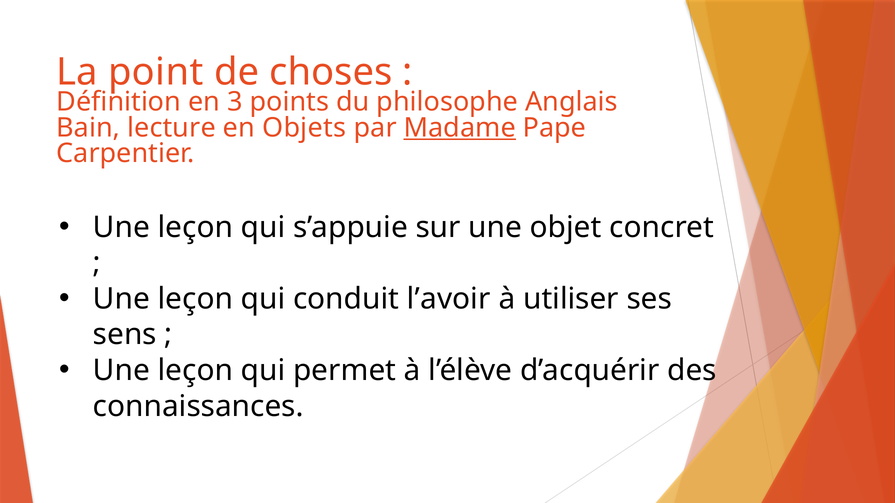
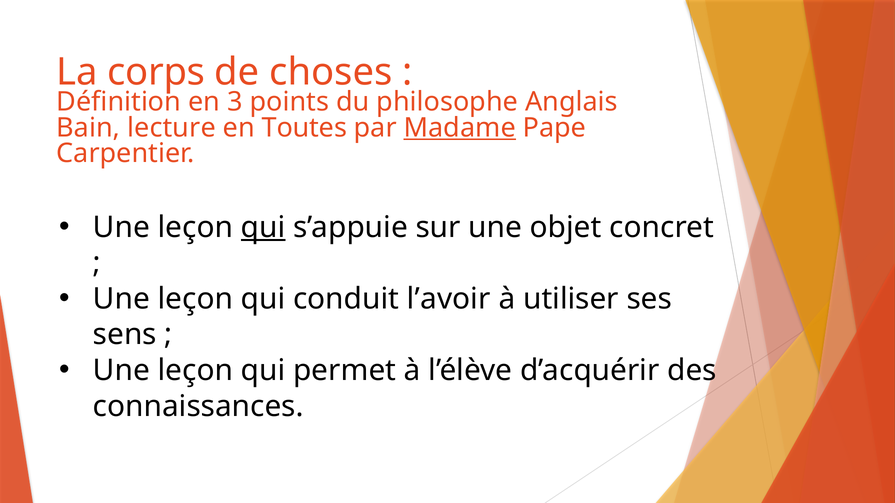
point: point -> corps
Objets: Objets -> Toutes
qui at (263, 228) underline: none -> present
